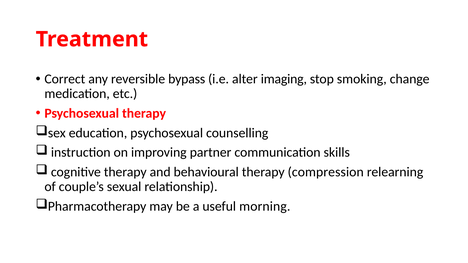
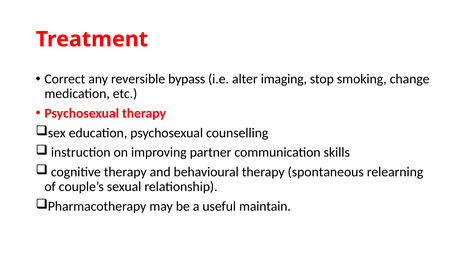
compression: compression -> spontaneous
morning: morning -> maintain
